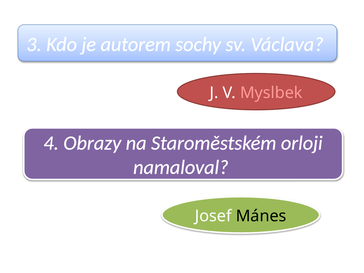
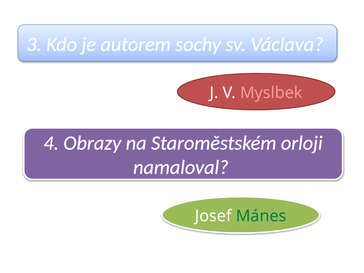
Mánes colour: black -> green
